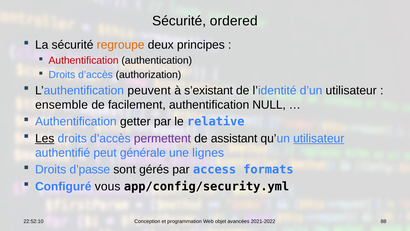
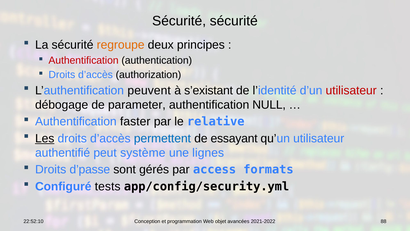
Sécurité ordered: ordered -> sécurité
utilisateur at (351, 90) colour: black -> red
ensemble: ensemble -> débogage
facilement: facilement -> parameter
getter: getter -> faster
permettent colour: purple -> blue
assistant: assistant -> essayant
utilisateur at (319, 138) underline: present -> none
générale: générale -> système
vous: vous -> tests
